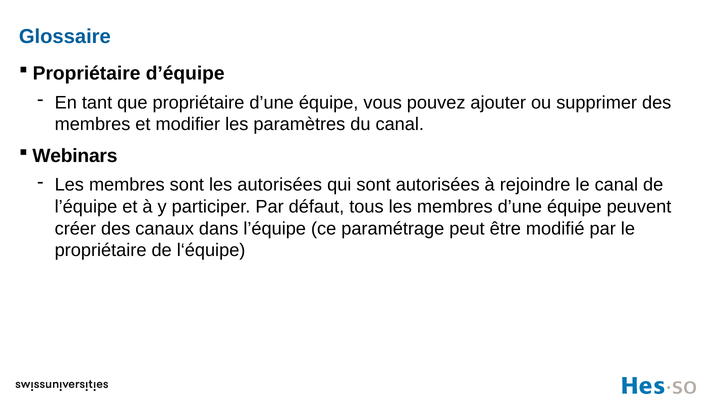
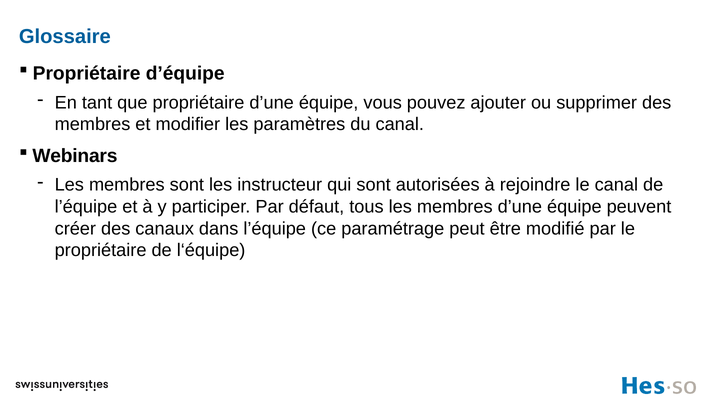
les autorisées: autorisées -> instructeur
